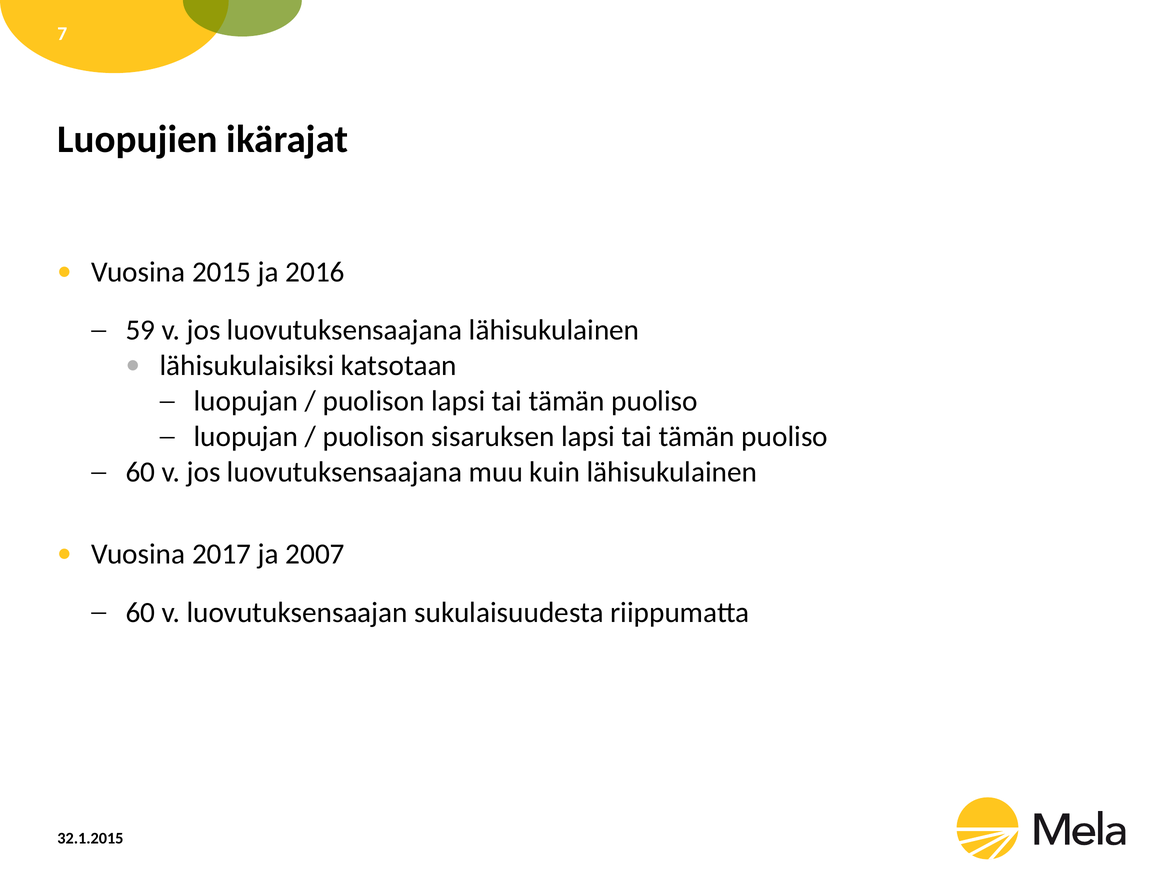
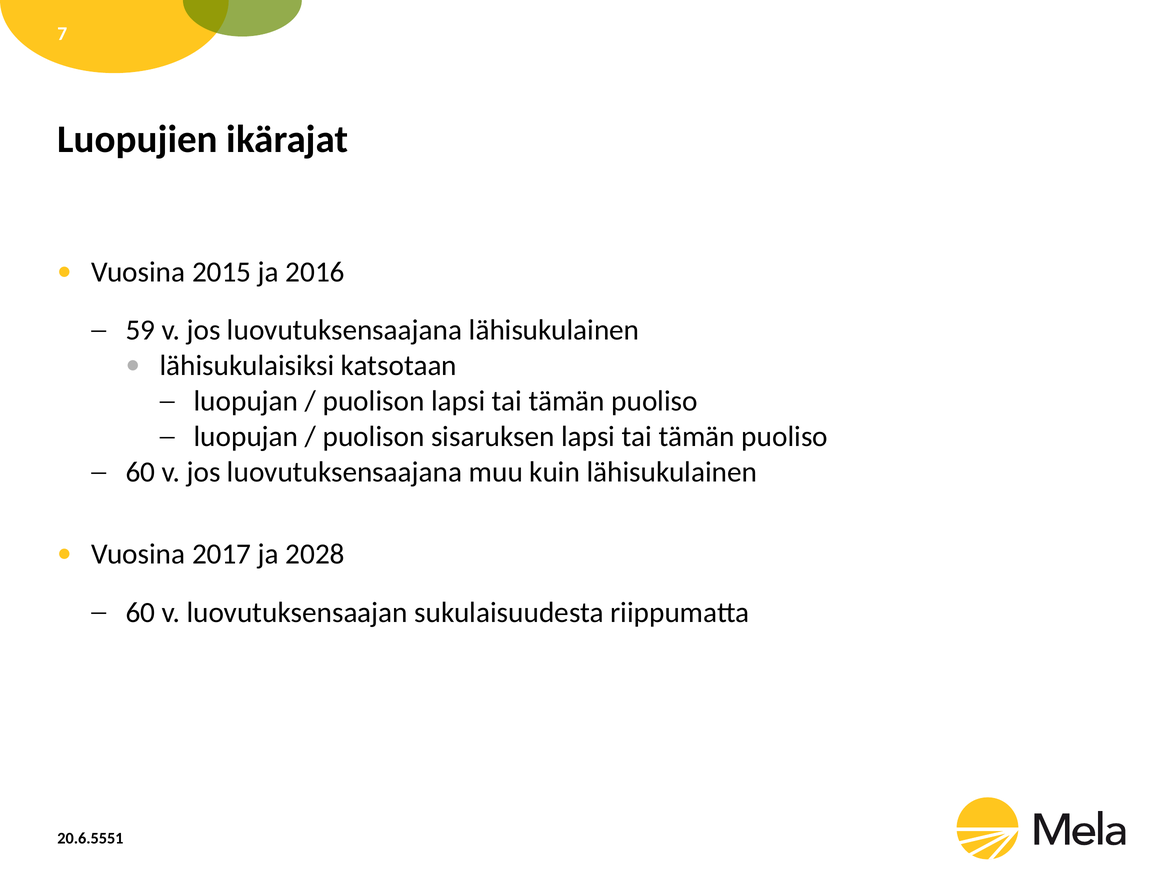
2007: 2007 -> 2028
32.1.2015: 32.1.2015 -> 20.6.5551
